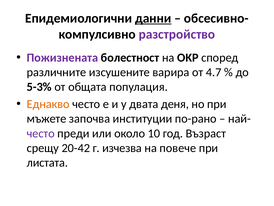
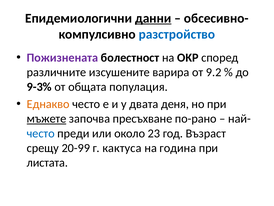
разстройство colour: purple -> blue
4.7: 4.7 -> 9.2
5-3%: 5-3% -> 9-3%
мъжете underline: none -> present
институции: институции -> пресъхване
често at (41, 133) colour: purple -> blue
10: 10 -> 23
20-42: 20-42 -> 20-99
изчезва: изчезва -> кактуса
повече: повече -> година
